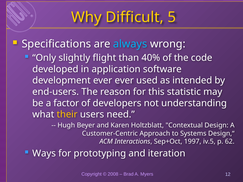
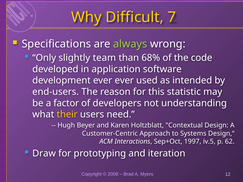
5: 5 -> 7
always colour: light blue -> light green
flight: flight -> team
40%: 40% -> 68%
Ways: Ways -> Draw
